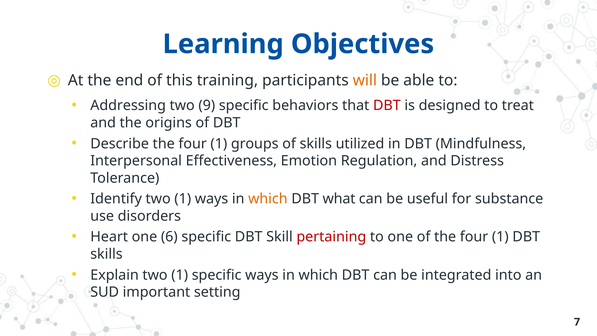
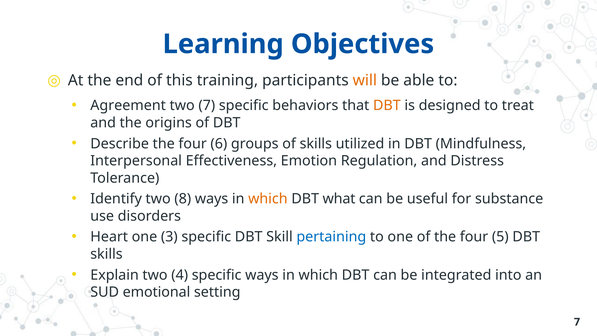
Addressing: Addressing -> Agreement
two 9: 9 -> 7
DBT at (387, 106) colour: red -> orange
Describe the four 1: 1 -> 6
Identify two 1: 1 -> 8
6: 6 -> 3
pertaining colour: red -> blue
of the four 1: 1 -> 5
Explain two 1: 1 -> 4
important: important -> emotional
